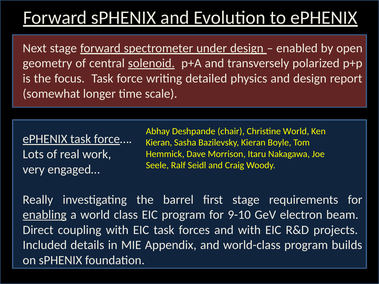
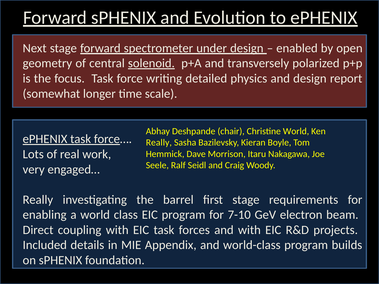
Kieran at (159, 143): Kieran -> Really
enabling underline: present -> none
9-10: 9-10 -> 7-10
